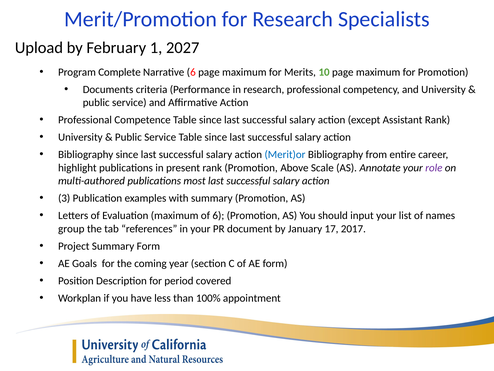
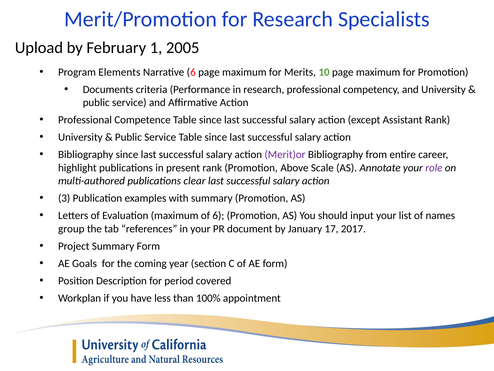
2027: 2027 -> 2005
Complete: Complete -> Elements
Merit)or colour: blue -> purple
most: most -> clear
